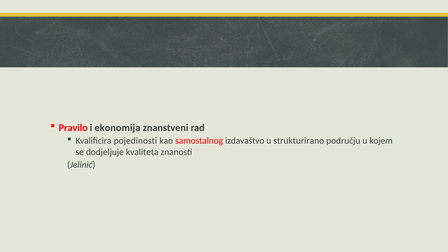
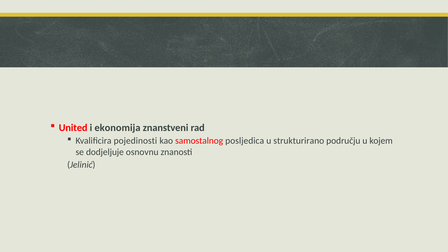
Pravilo: Pravilo -> United
izdavaštvo: izdavaštvo -> posljedica
kvaliteta: kvaliteta -> osnovnu
